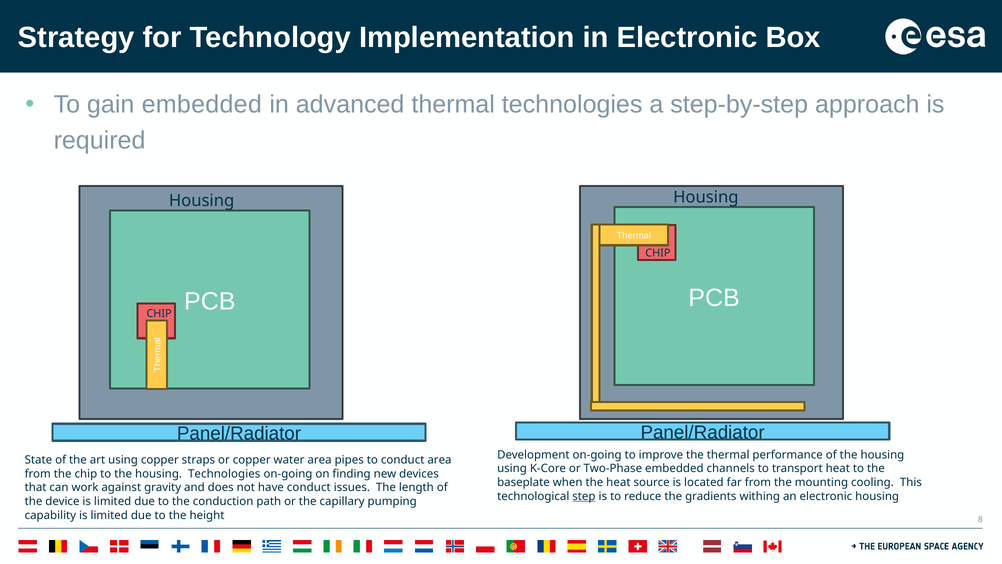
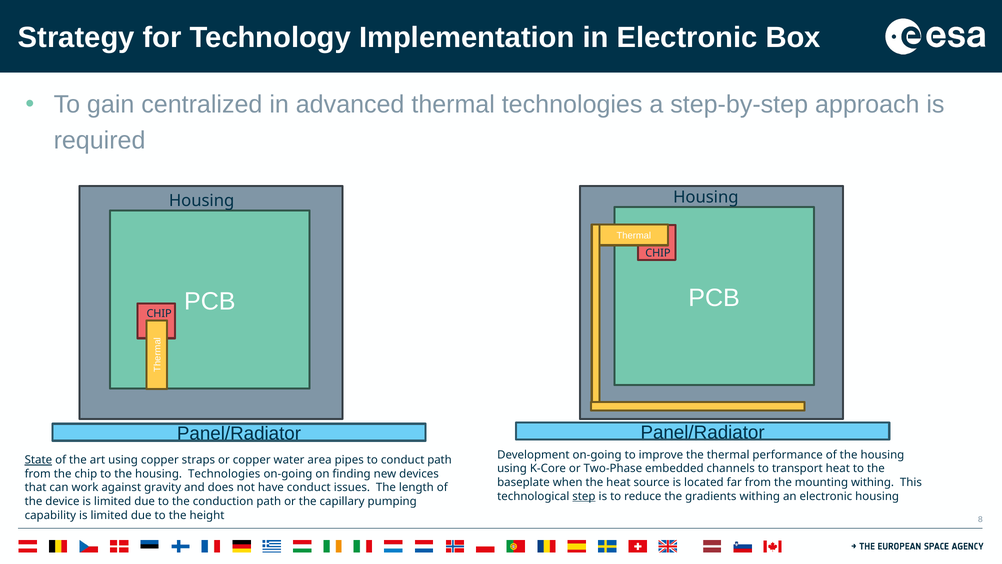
gain embedded: embedded -> centralized
State underline: none -> present
conduct area: area -> path
mounting cooling: cooling -> withing
